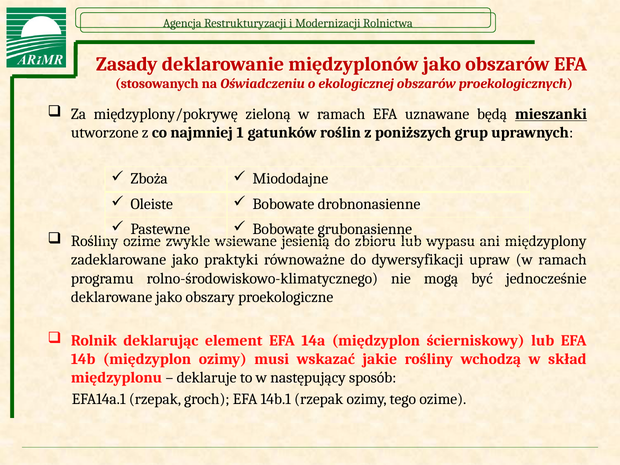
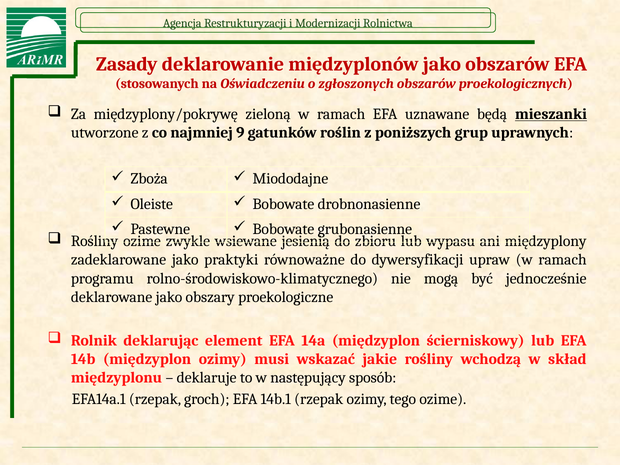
ekologicznej: ekologicznej -> zgłoszonych
1: 1 -> 9
